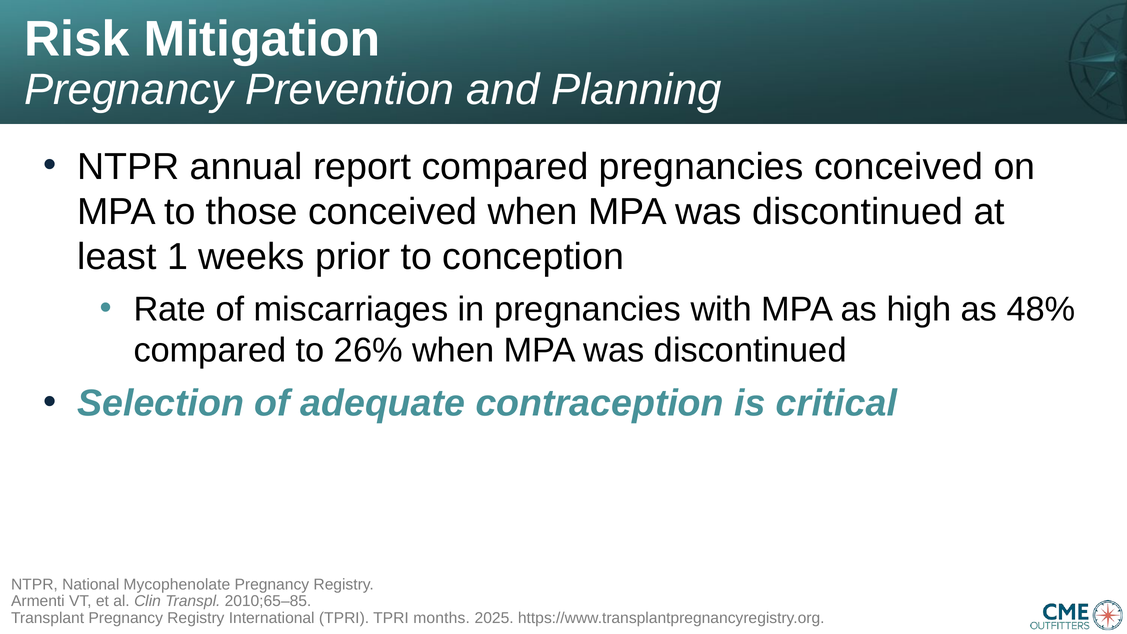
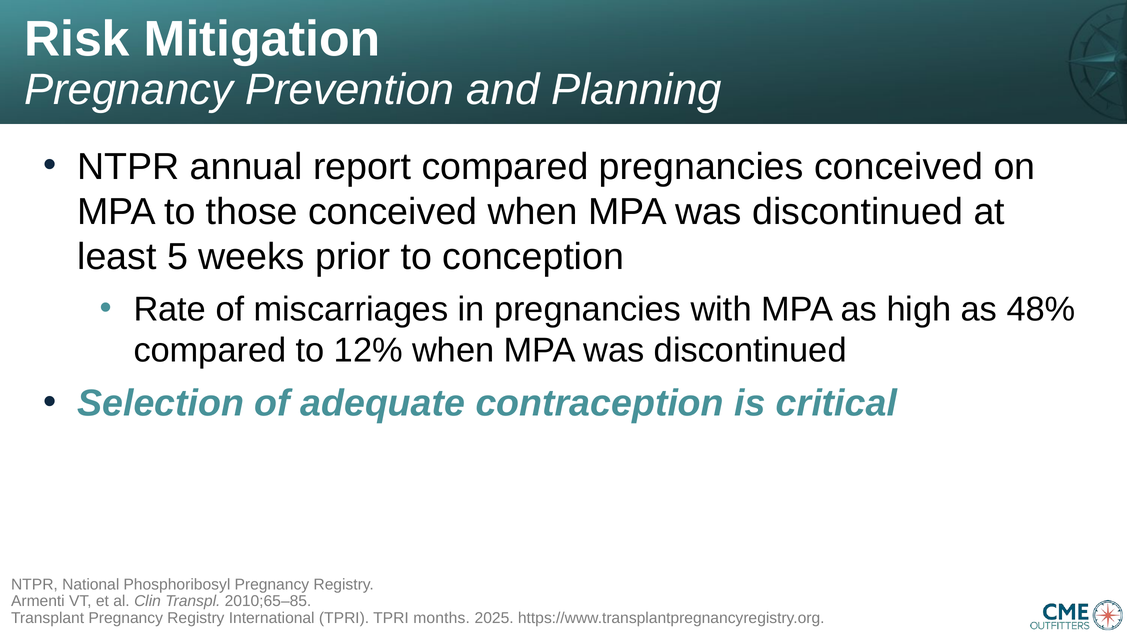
1: 1 -> 5
26%: 26% -> 12%
Mycophenolate: Mycophenolate -> Phosphoribosyl
